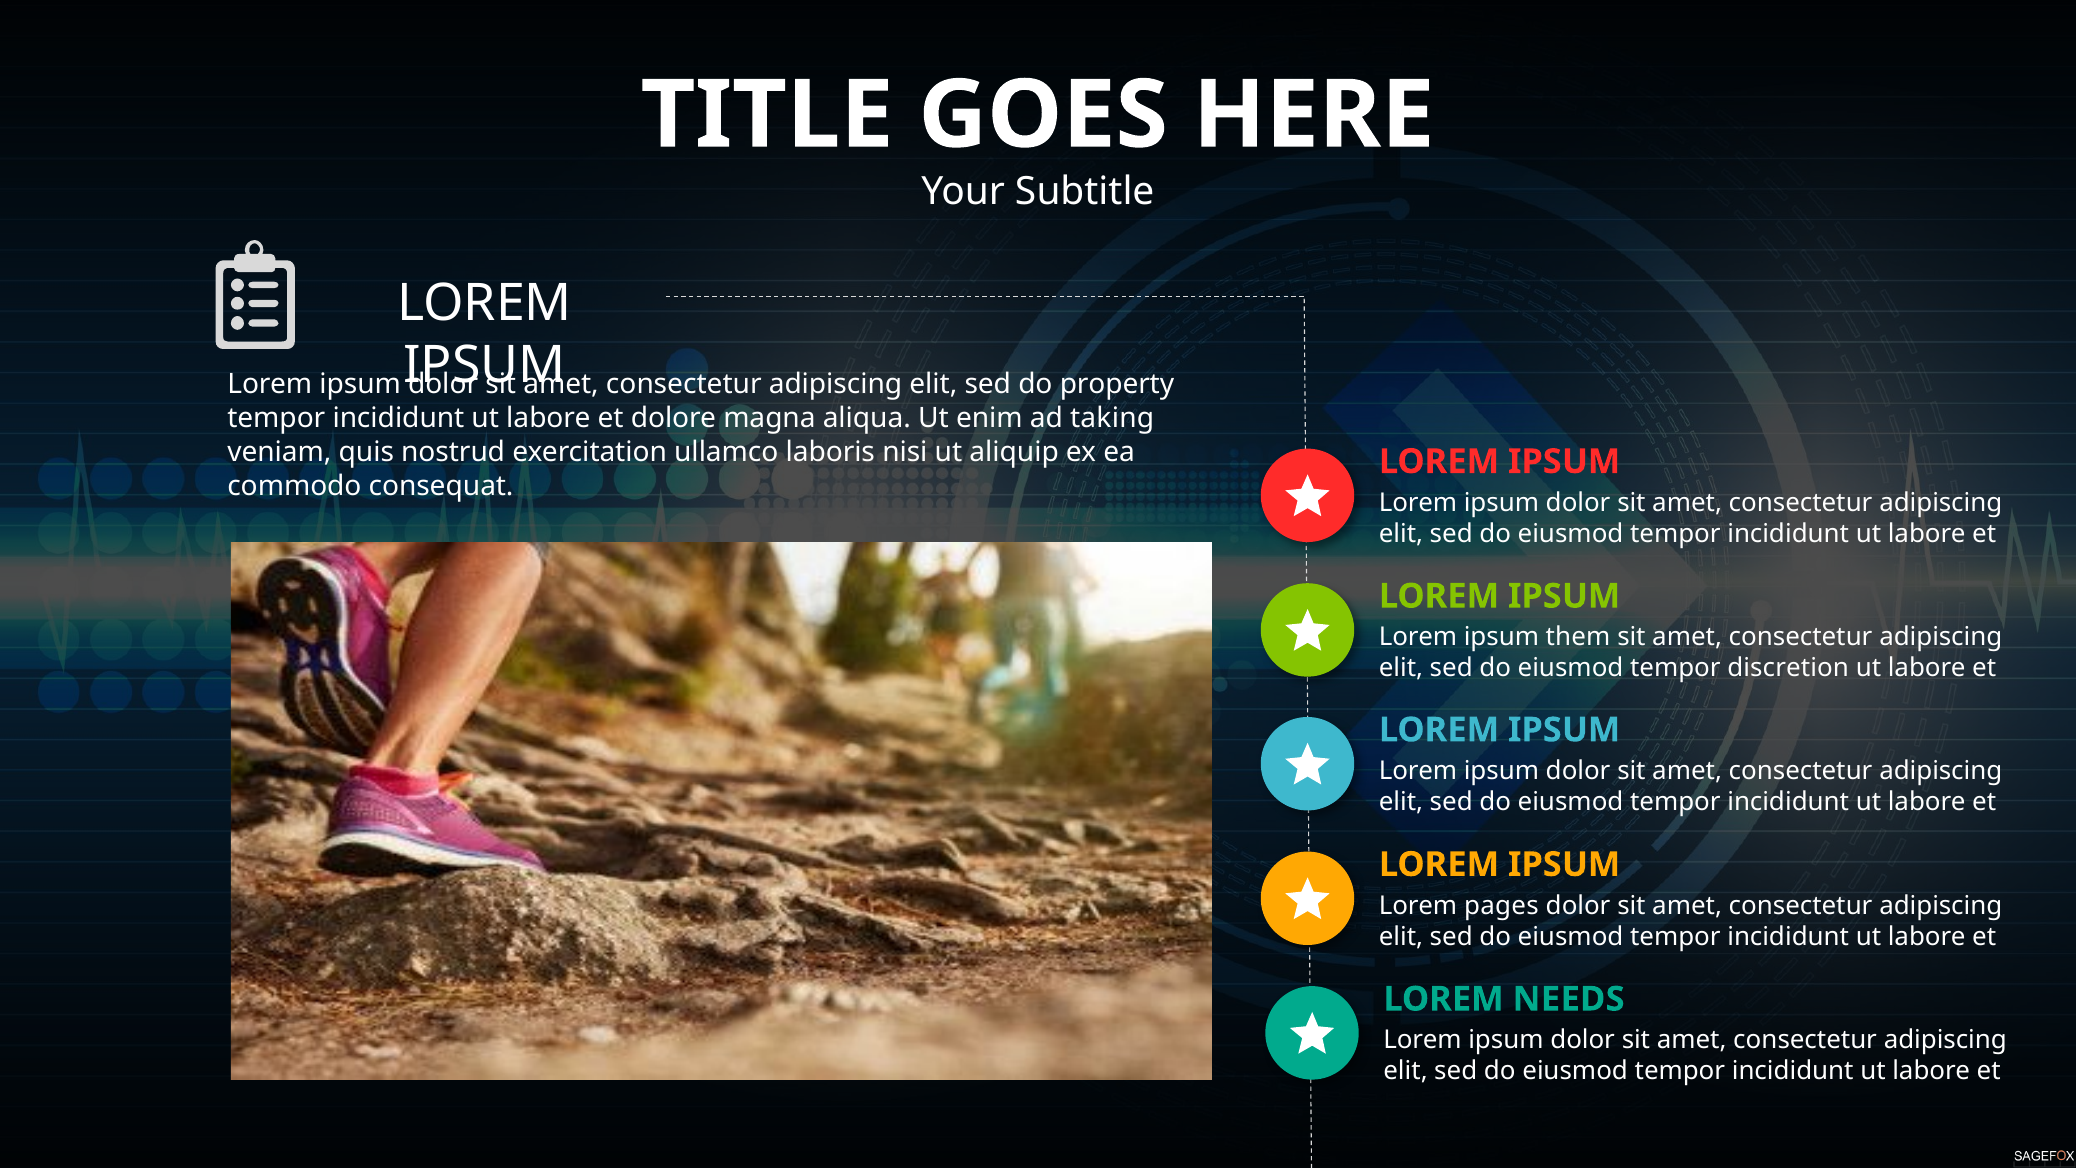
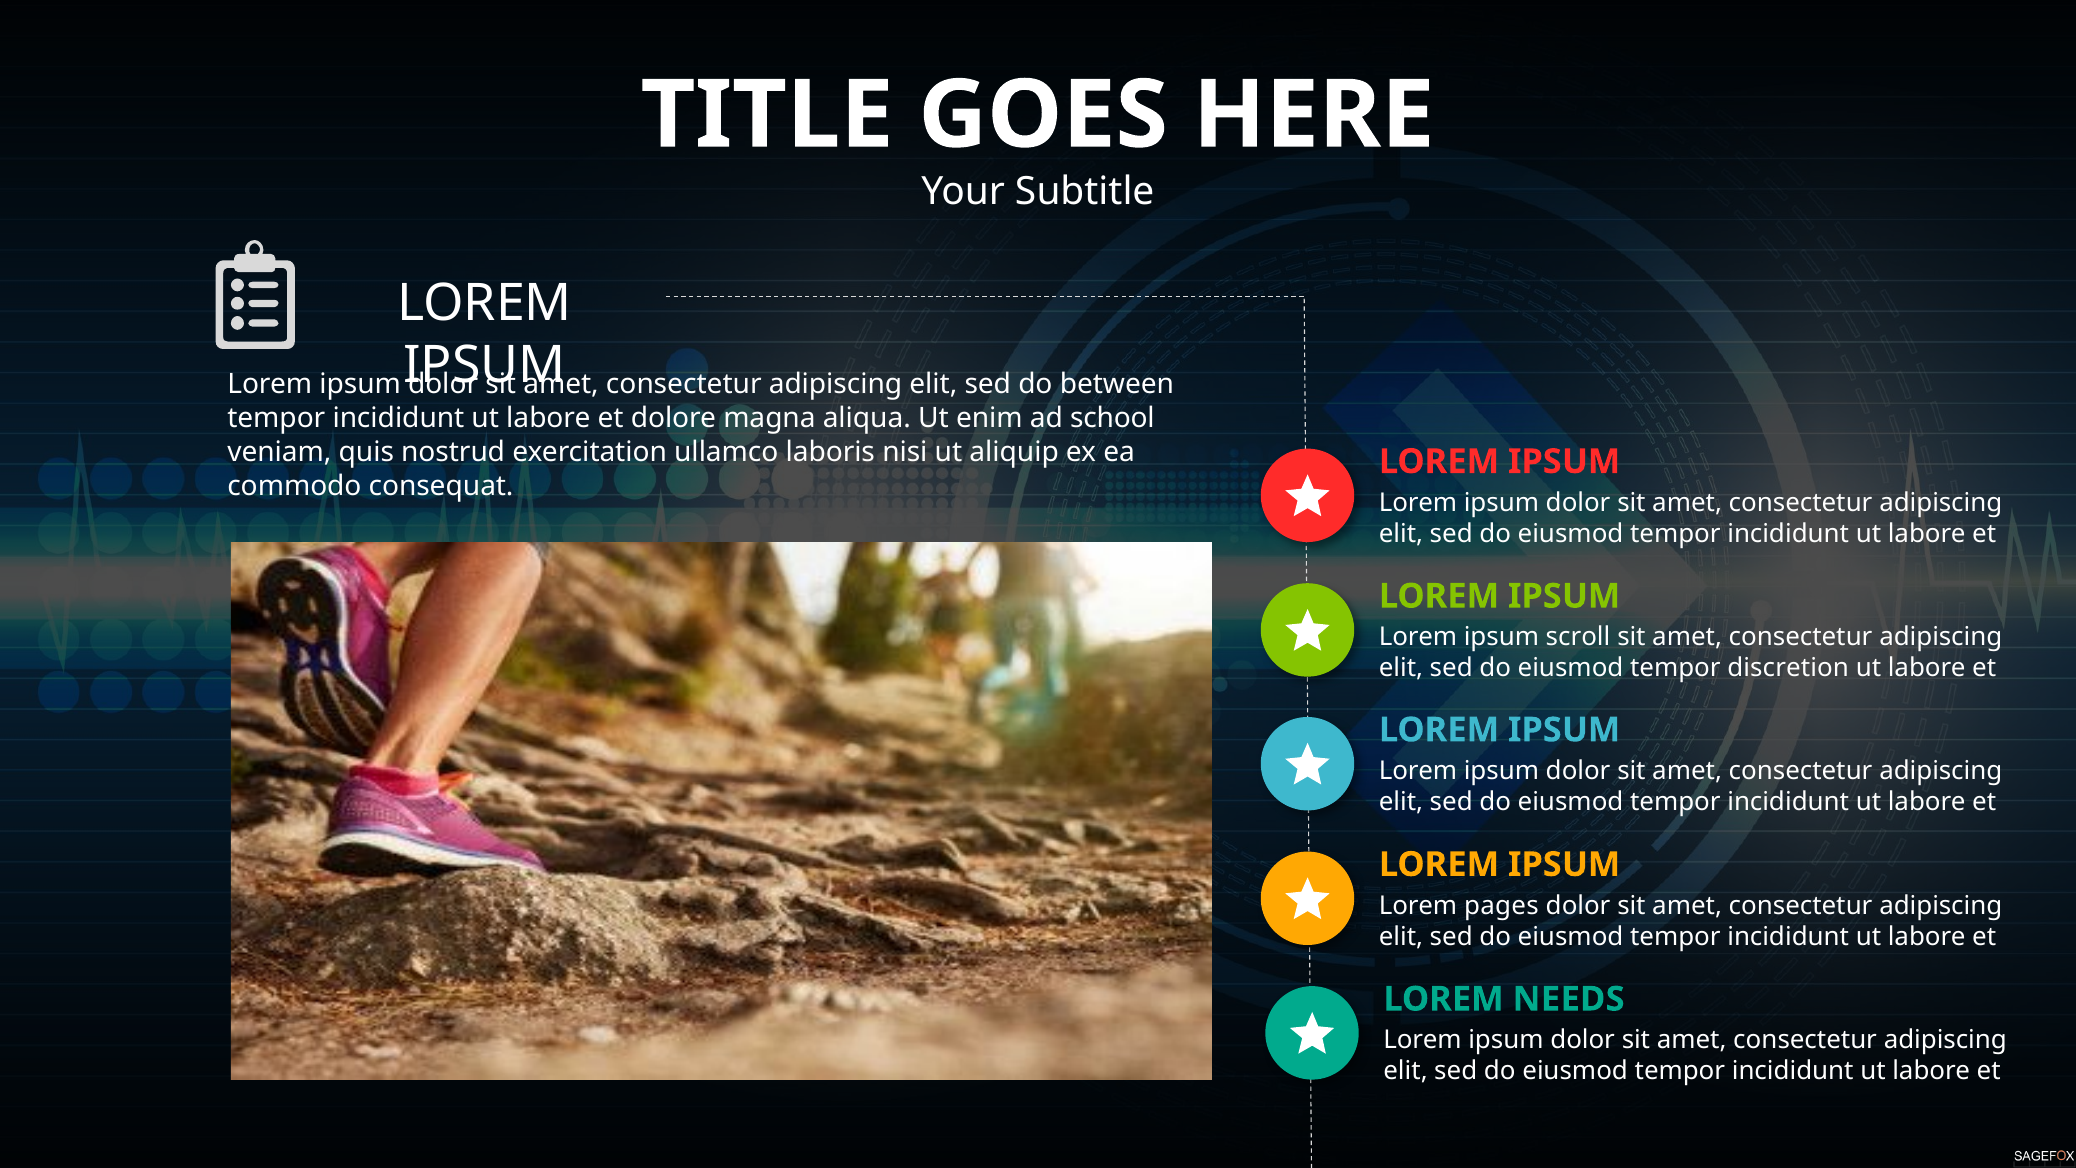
property: property -> between
taking: taking -> school
them: them -> scroll
